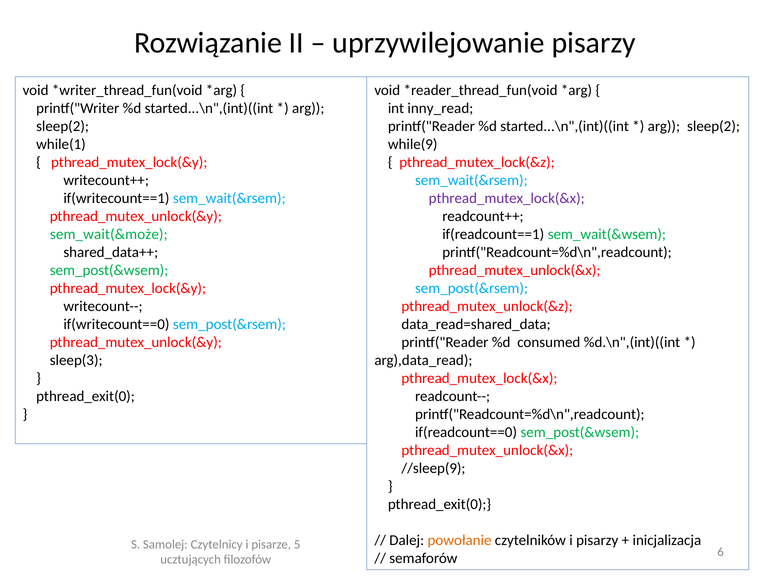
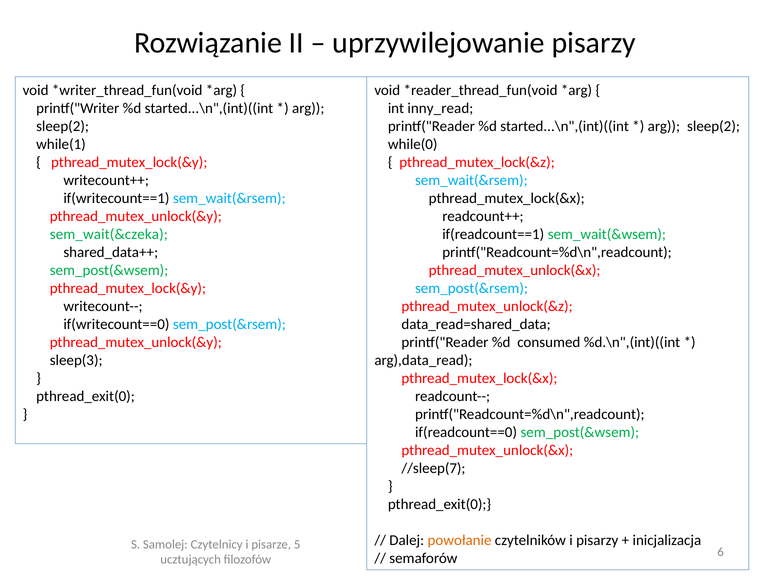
while(9: while(9 -> while(0
pthread_mutex_lock(&x at (507, 198) colour: purple -> black
sem_wait(&może: sem_wait(&może -> sem_wait(&czeka
//sleep(9: //sleep(9 -> //sleep(7
